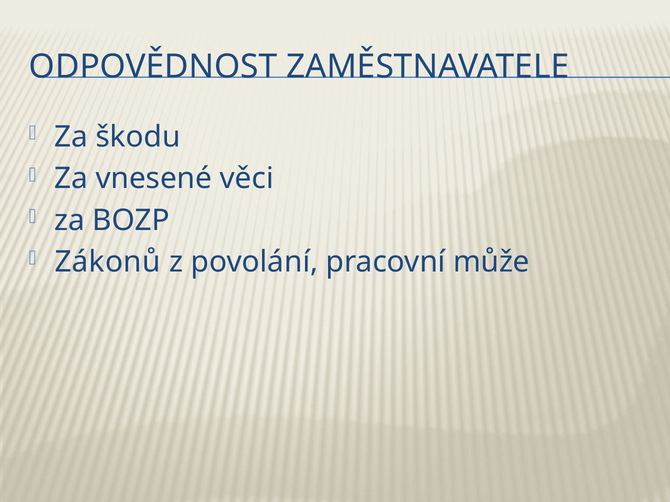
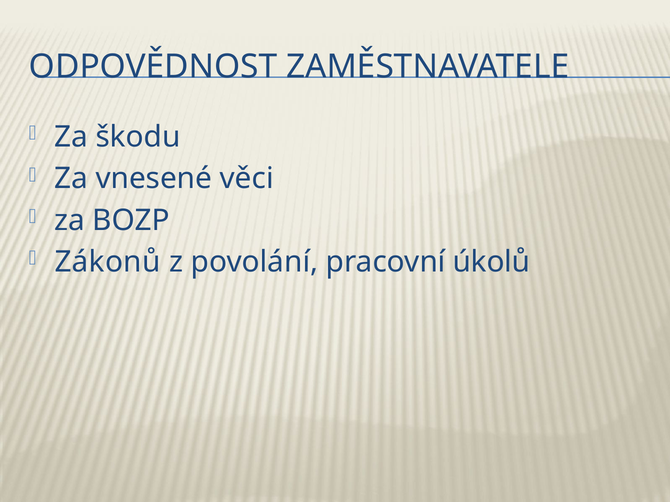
může: může -> úkolů
